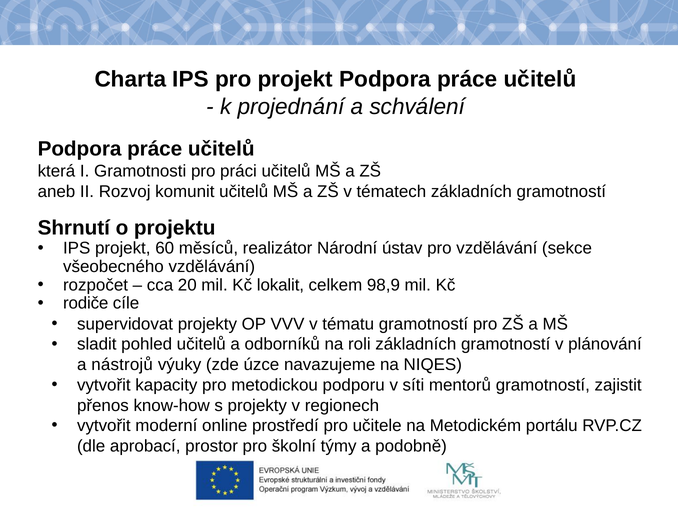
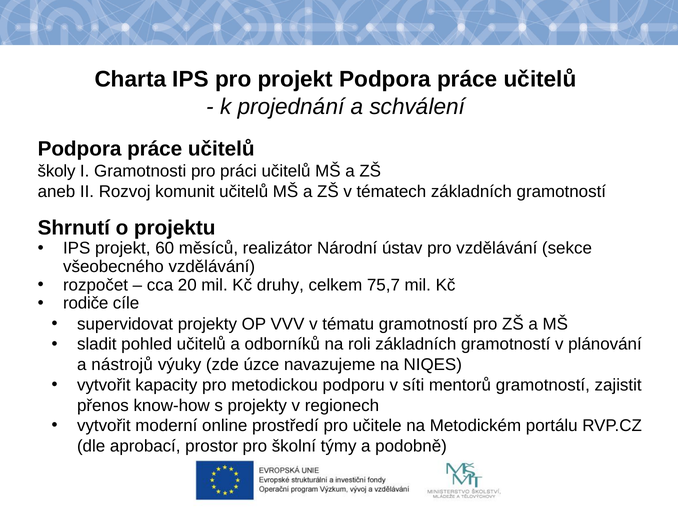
která: která -> školy
lokalit: lokalit -> druhy
98,9: 98,9 -> 75,7
